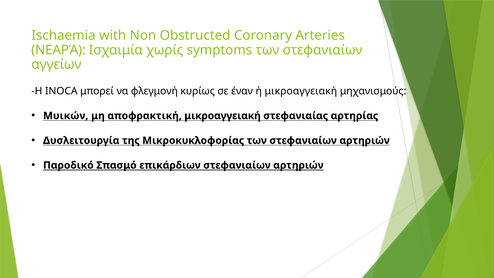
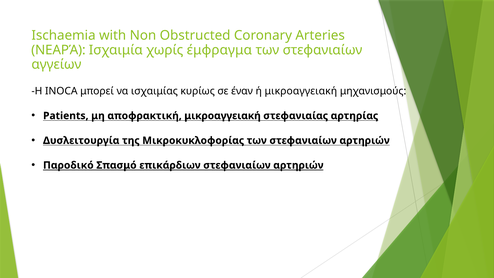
symptoms: symptoms -> έμφραγμα
φλεγμονή: φλεγμονή -> ισχαιμίας
Μυικών: Μυικών -> Patients
